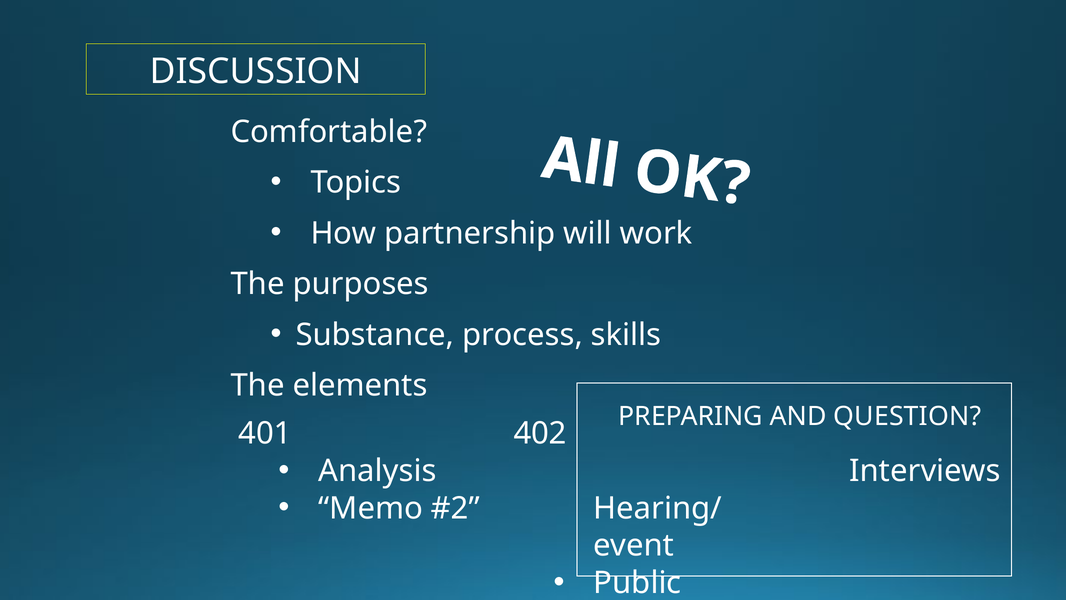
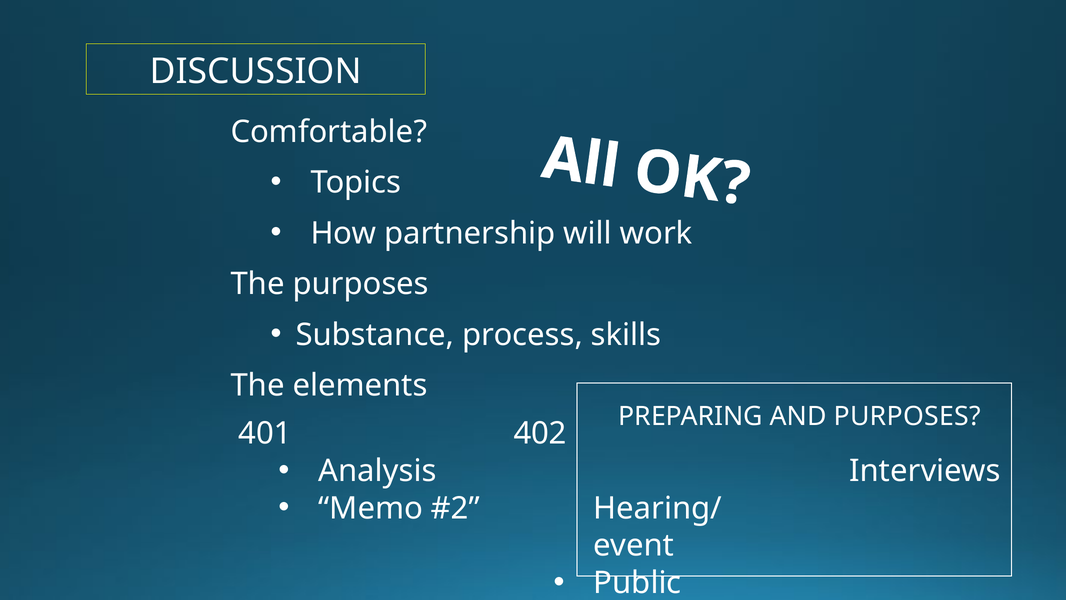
AND QUESTION: QUESTION -> PURPOSES
